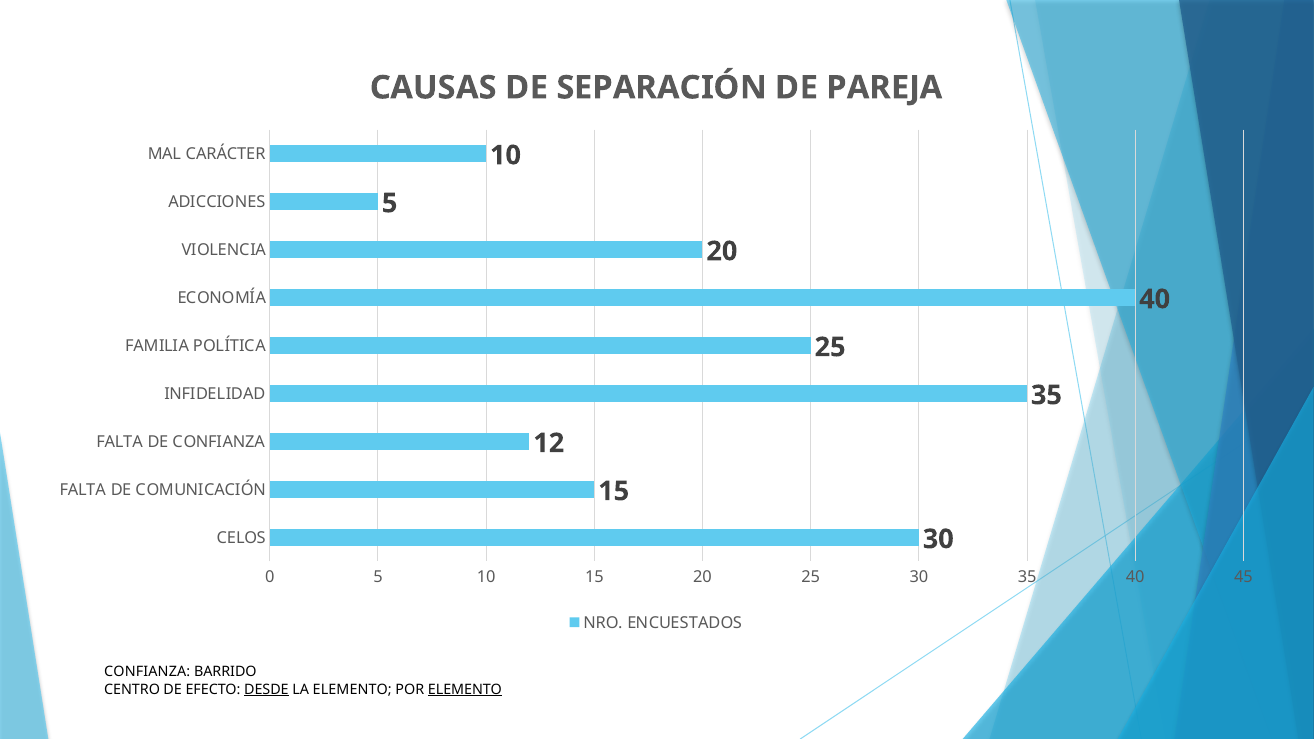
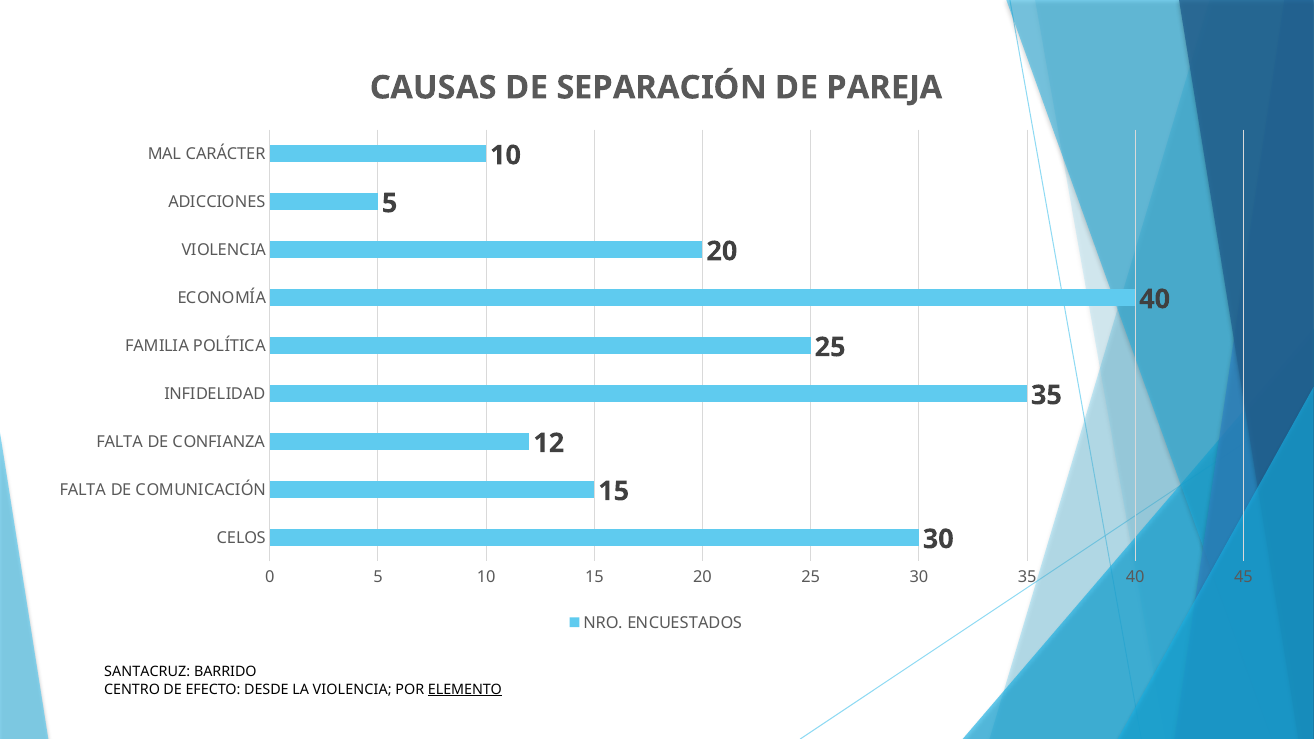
CONFIANZA at (147, 672): CONFIANZA -> SANTACRUZ
DESDE underline: present -> none
LA ELEMENTO: ELEMENTO -> VIOLENCIA
